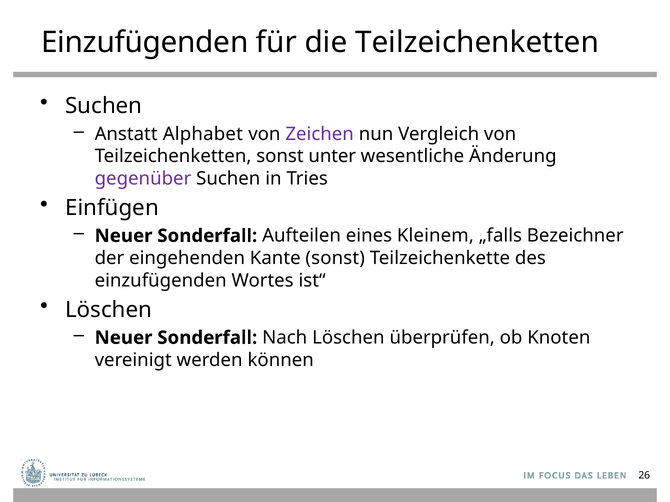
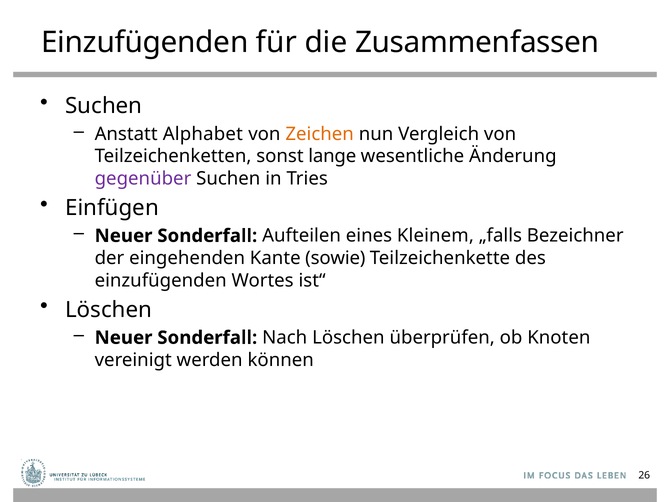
die Teilzeichenketten: Teilzeichenketten -> Zusammenfassen
Zeichen colour: purple -> orange
unter: unter -> lange
Kante sonst: sonst -> sowie
